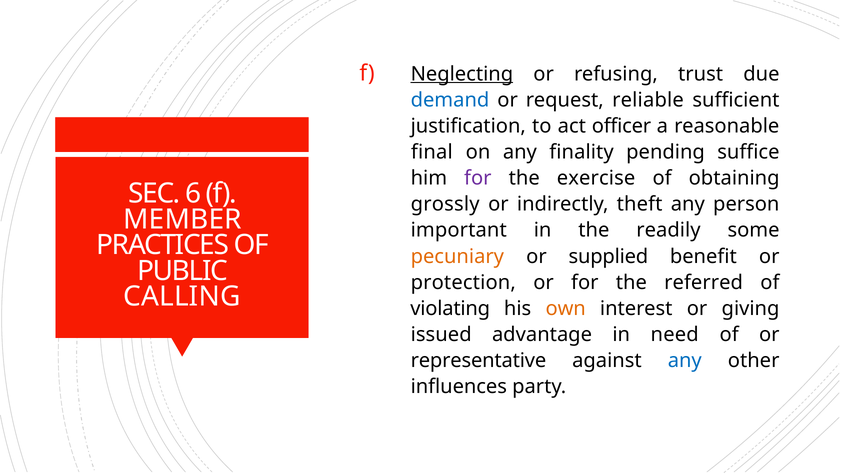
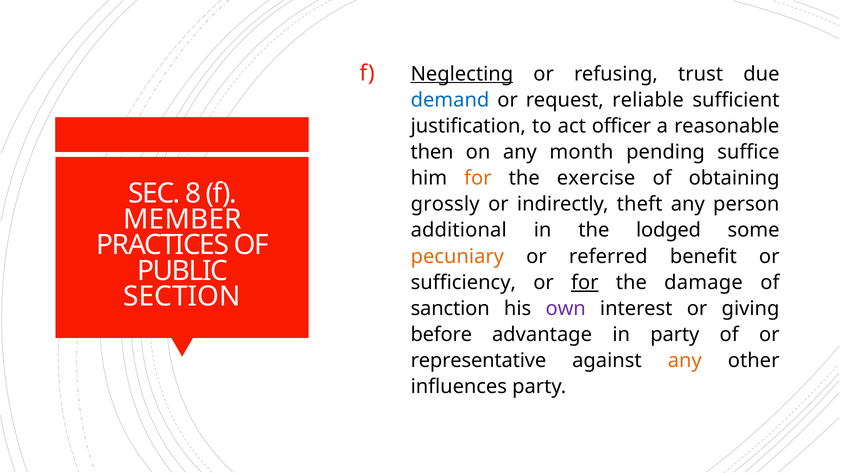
final: final -> then
finality: finality -> month
for at (478, 178) colour: purple -> orange
6: 6 -> 8
important: important -> additional
readily: readily -> lodged
supplied: supplied -> referred
protection: protection -> sufficiency
for at (585, 283) underline: none -> present
referred: referred -> damage
CALLING: CALLING -> SECTION
violating: violating -> sanction
own colour: orange -> purple
issued: issued -> before
in need: need -> party
any at (685, 361) colour: blue -> orange
